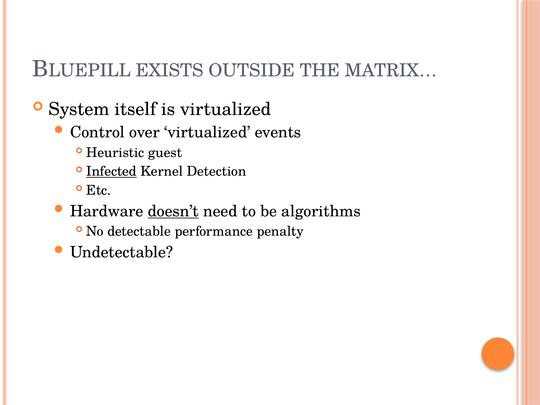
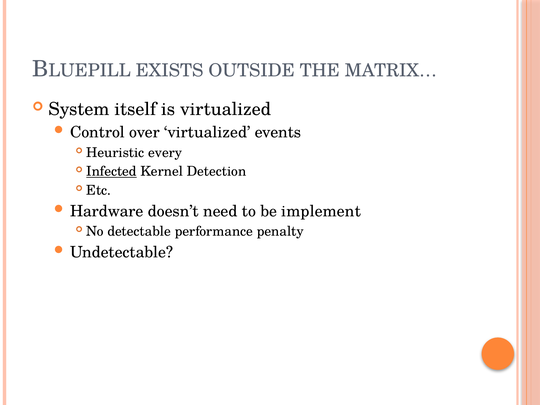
guest: guest -> every
doesn’t underline: present -> none
algorithms: algorithms -> implement
